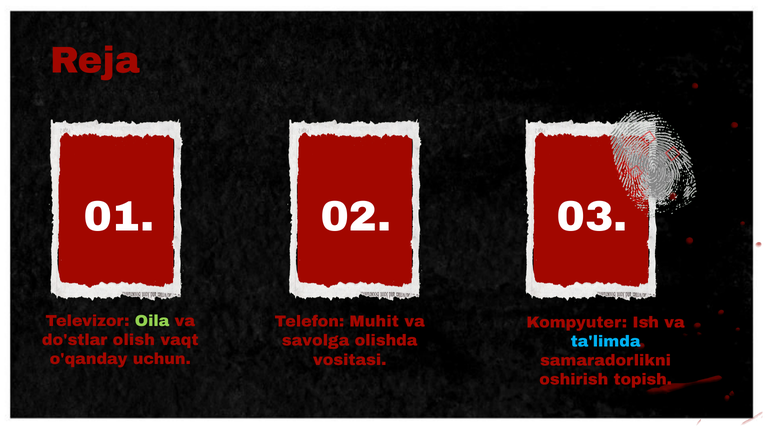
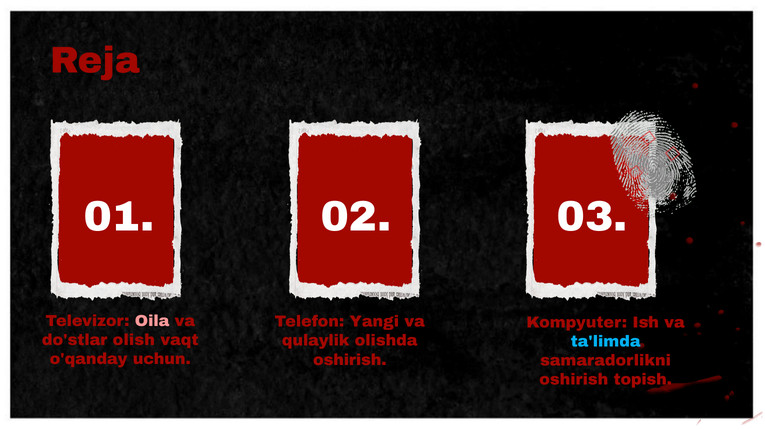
Oila colour: light green -> pink
Muhit: Muhit -> Yangi
savolga: savolga -> qulaylik
vositasi at (350, 360): vositasi -> oshirish
